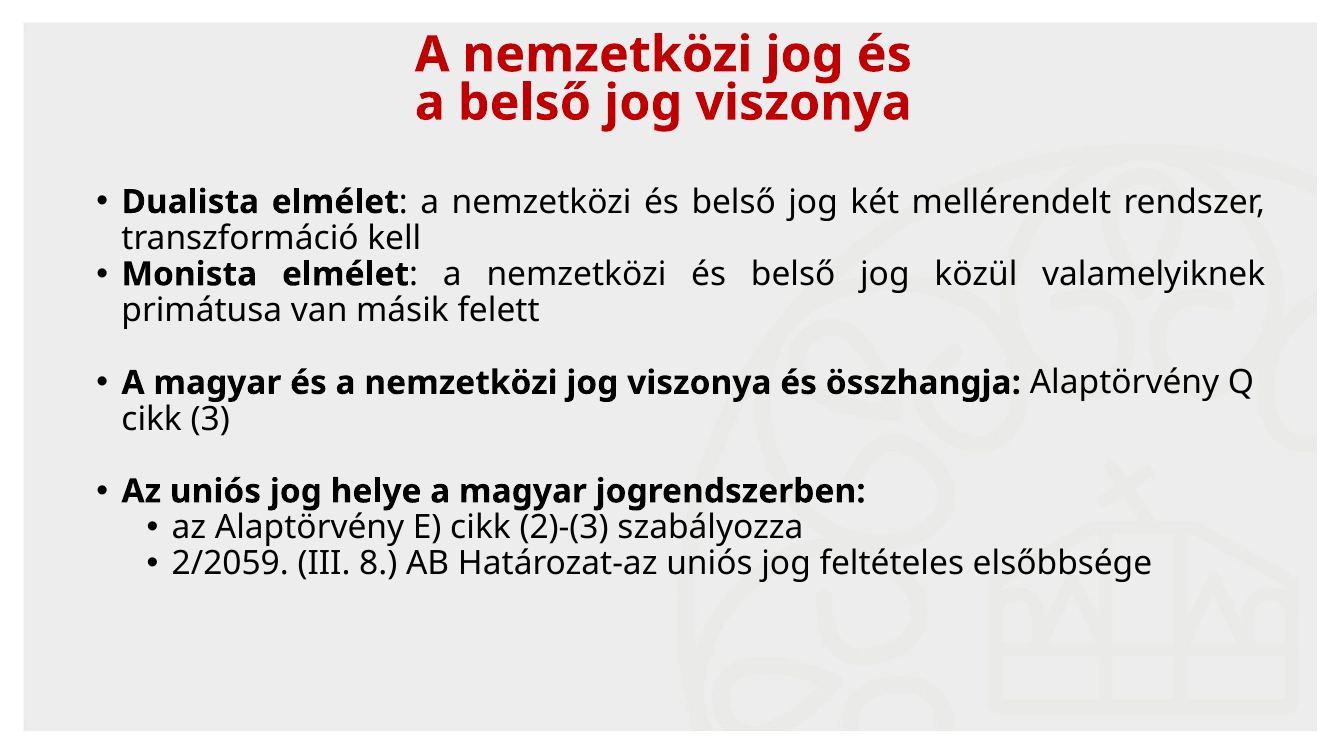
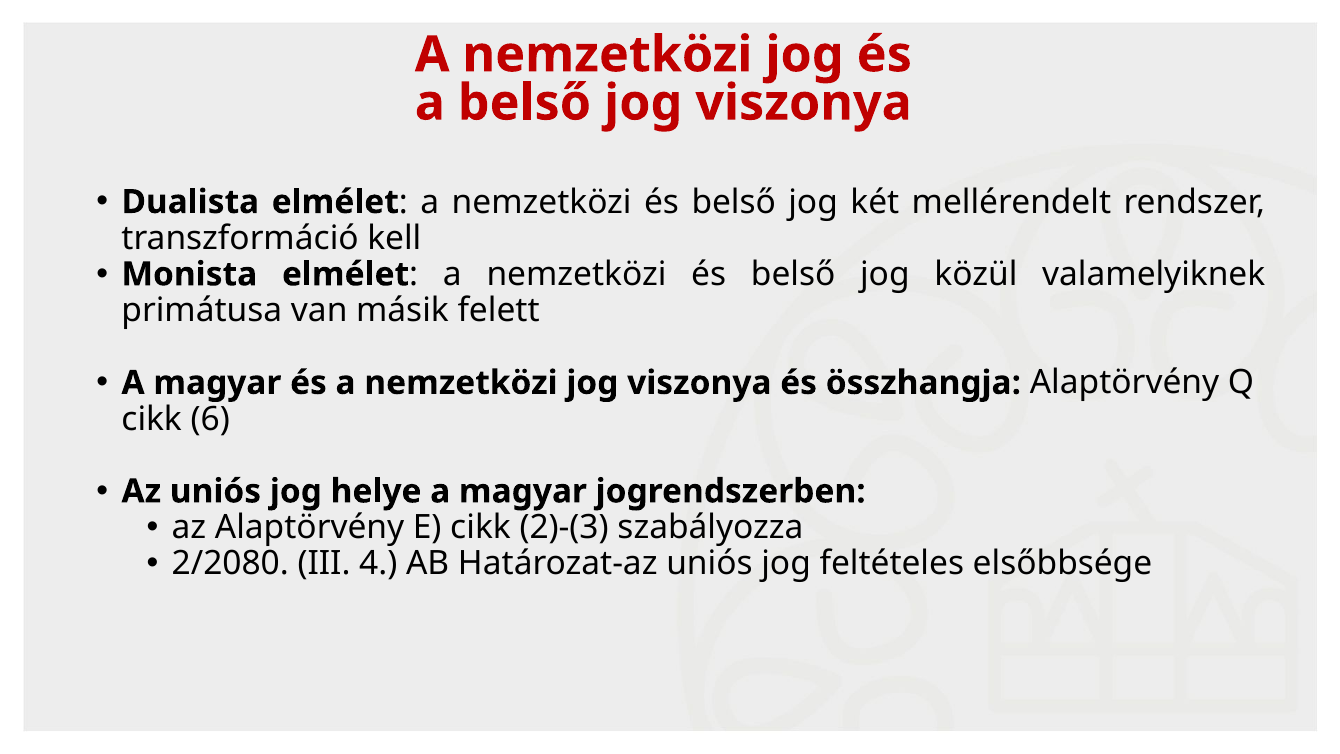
3: 3 -> 6
2/2059: 2/2059 -> 2/2080
8: 8 -> 4
